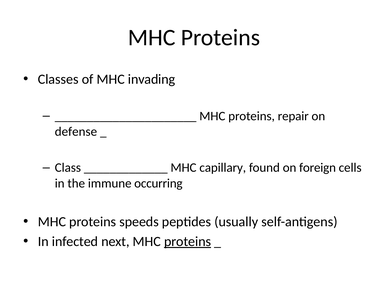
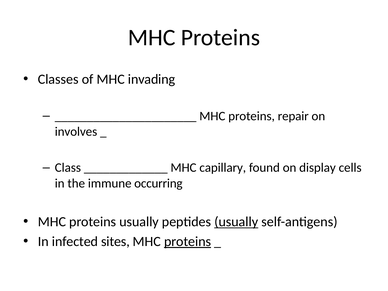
defense: defense -> involves
foreign: foreign -> display
proteins speeds: speeds -> usually
usually at (236, 222) underline: none -> present
next: next -> sites
